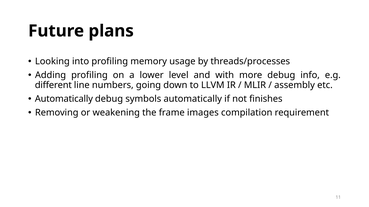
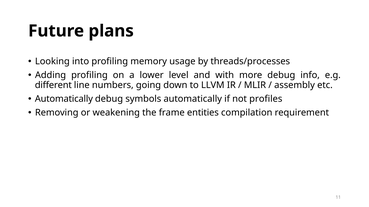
finishes: finishes -> profiles
images: images -> entities
